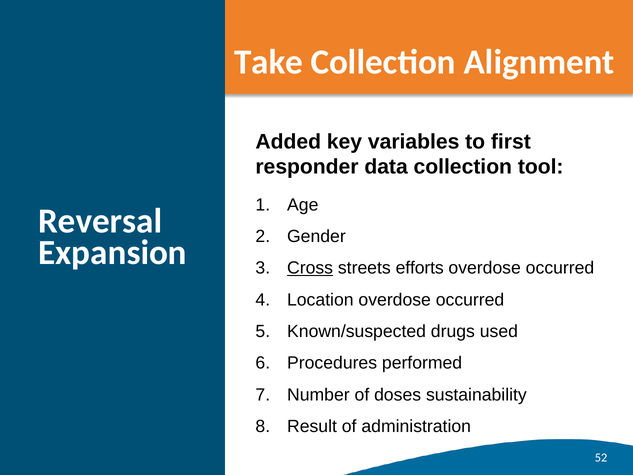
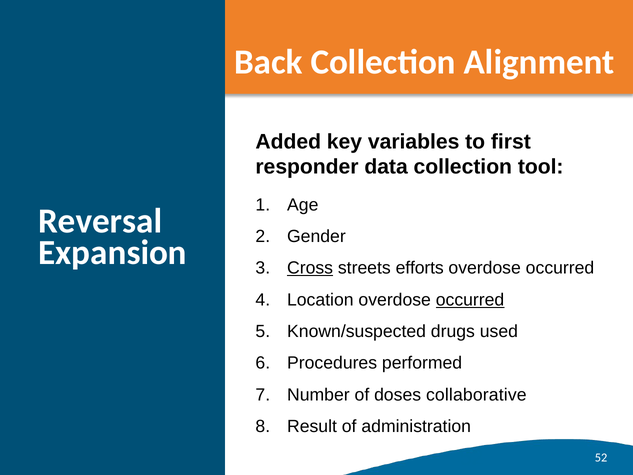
Take: Take -> Back
occurred at (470, 300) underline: none -> present
sustainability: sustainability -> collaborative
